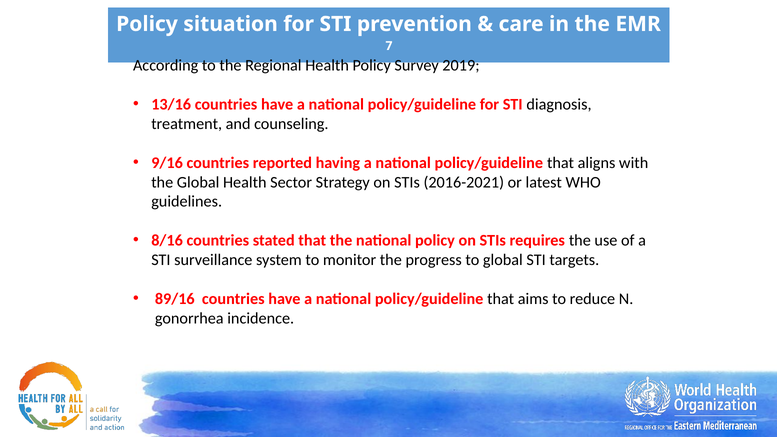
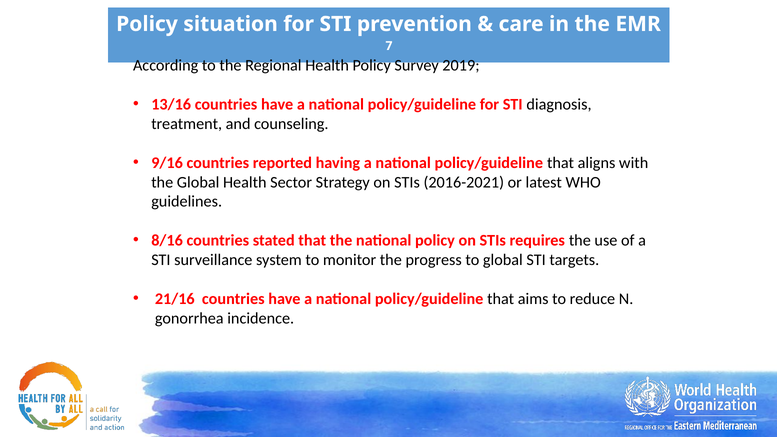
89/16: 89/16 -> 21/16
